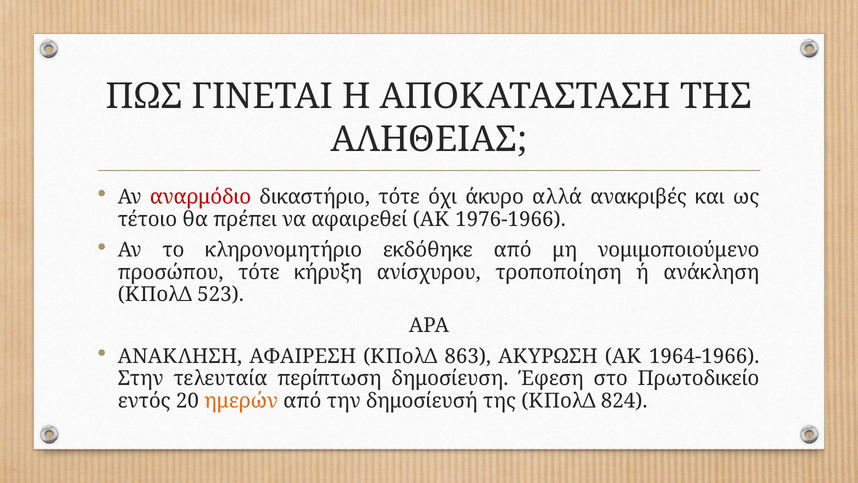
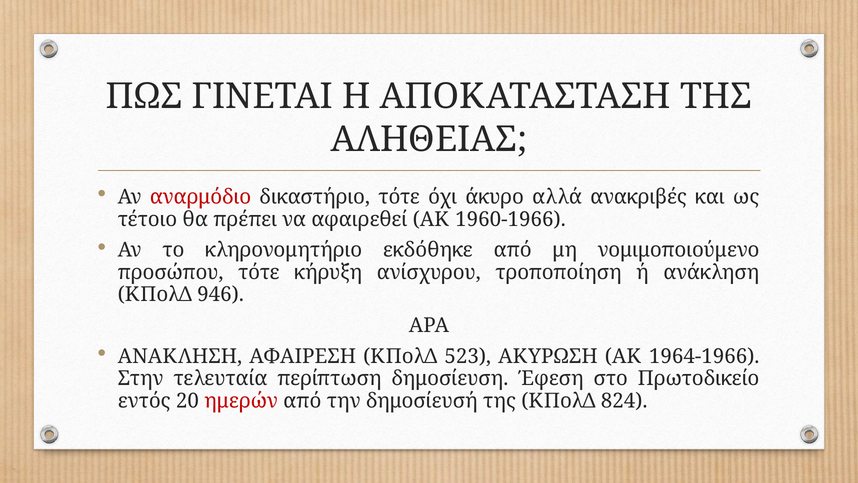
1976-1966: 1976-1966 -> 1960-1966
523: 523 -> 946
863: 863 -> 523
ημερών colour: orange -> red
